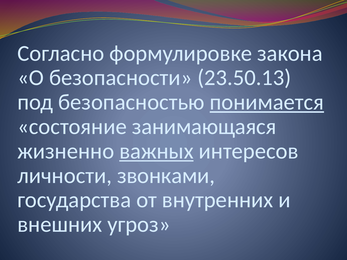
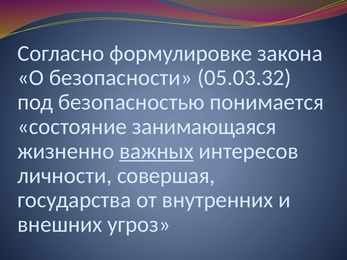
23.50.13: 23.50.13 -> 05.03.32
понимается underline: present -> none
звонками: звонками -> совершая
